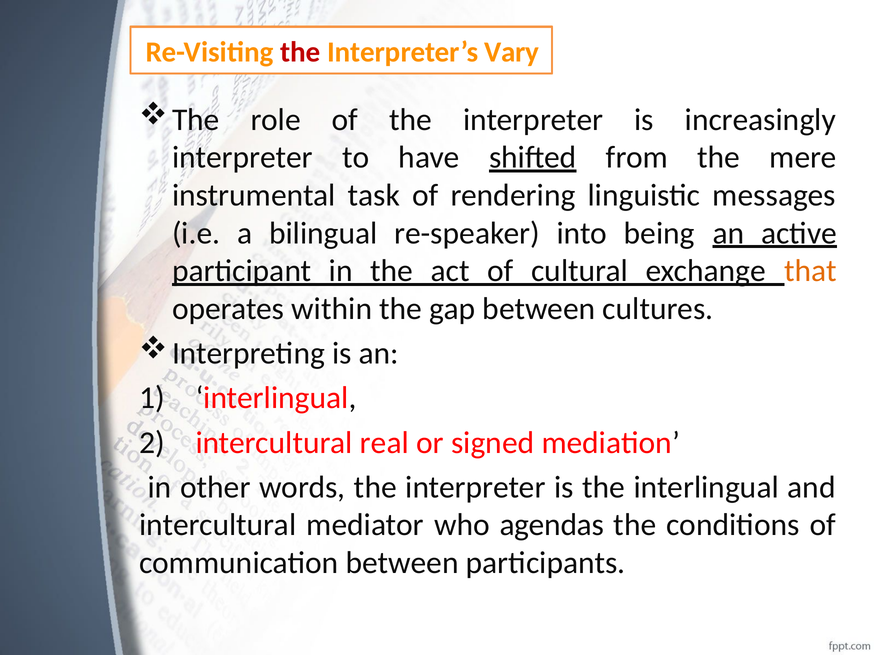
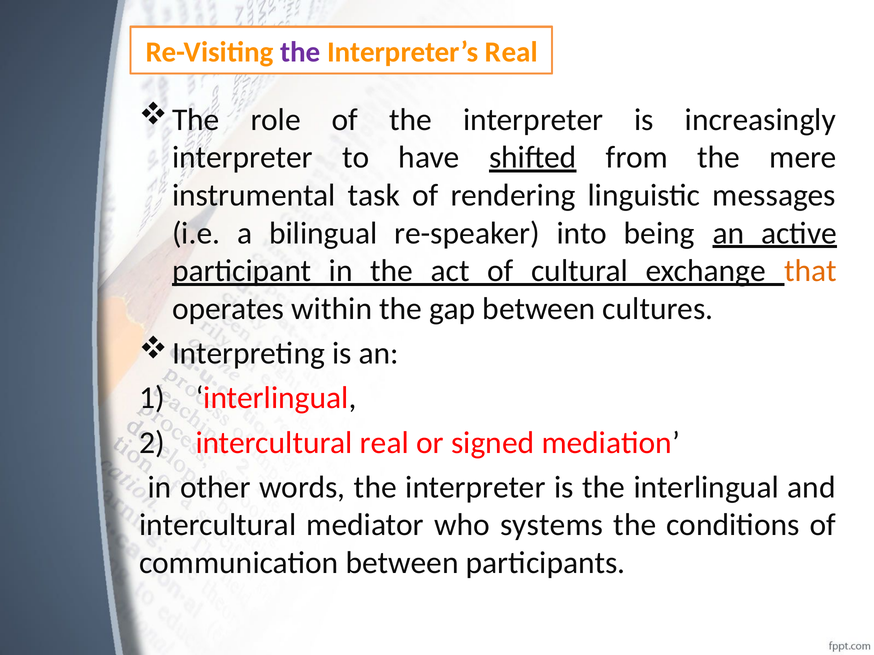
the at (300, 52) colour: red -> purple
Interpreter’s Vary: Vary -> Real
agendas: agendas -> systems
